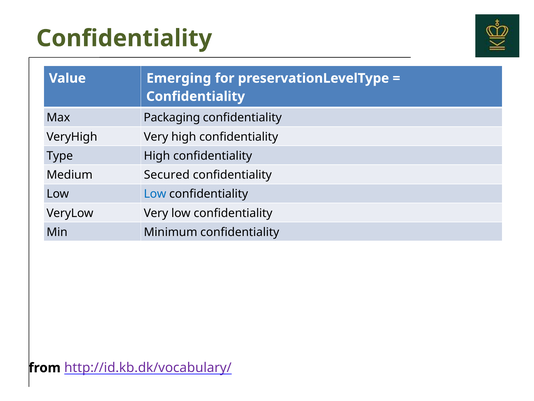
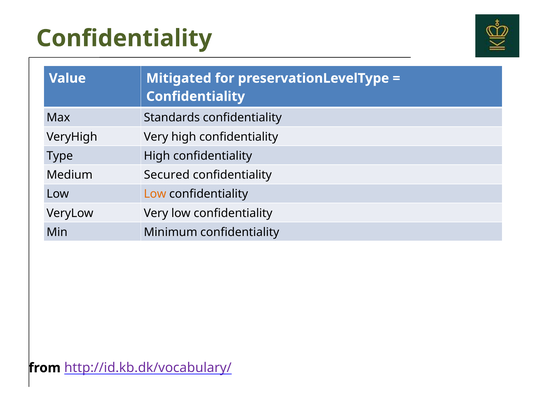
Emerging: Emerging -> Mitigated
Packaging: Packaging -> Standards
Low at (155, 194) colour: blue -> orange
